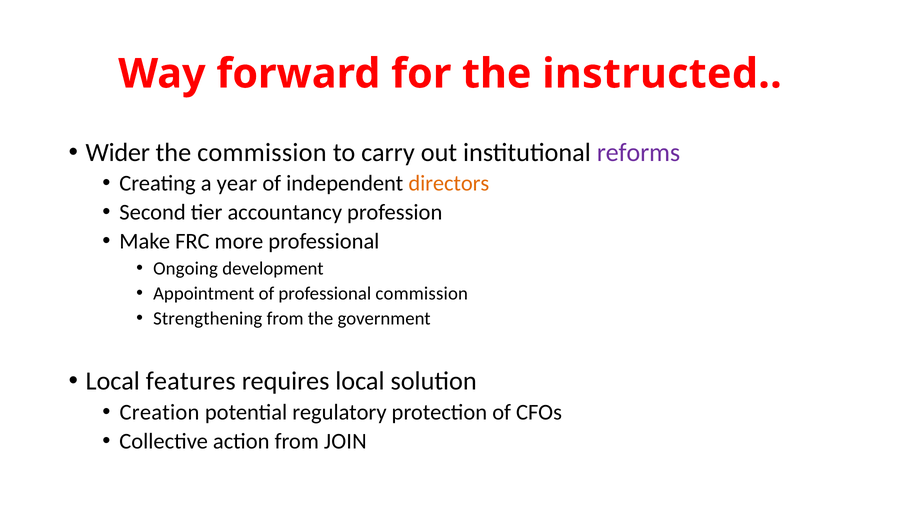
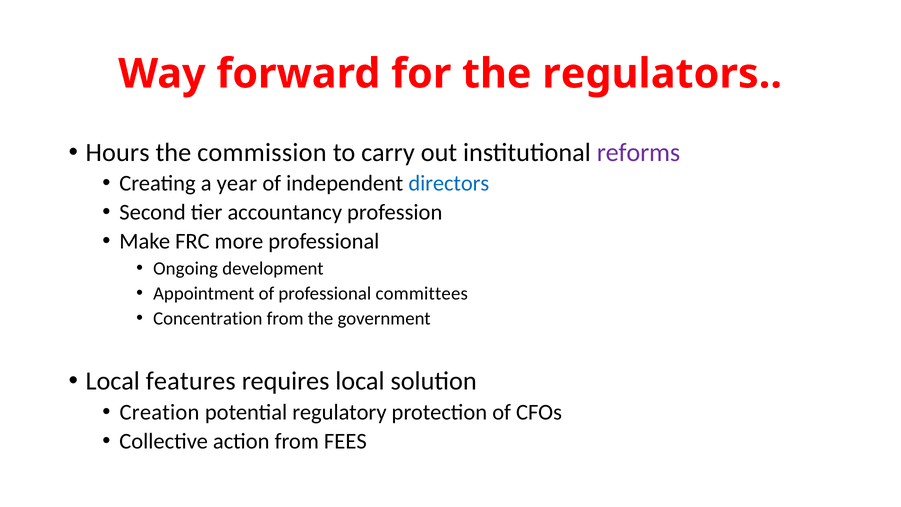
instructed: instructed -> regulators
Wider: Wider -> Hours
directors colour: orange -> blue
professional commission: commission -> committees
Strengthening: Strengthening -> Concentration
JOIN: JOIN -> FEES
